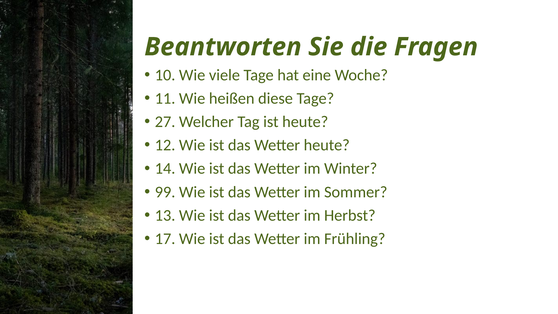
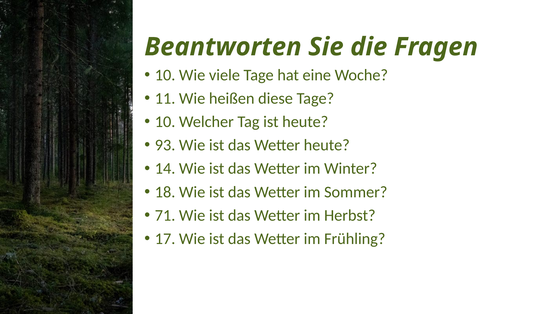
27 at (165, 122): 27 -> 10
12: 12 -> 93
99: 99 -> 18
13: 13 -> 71
